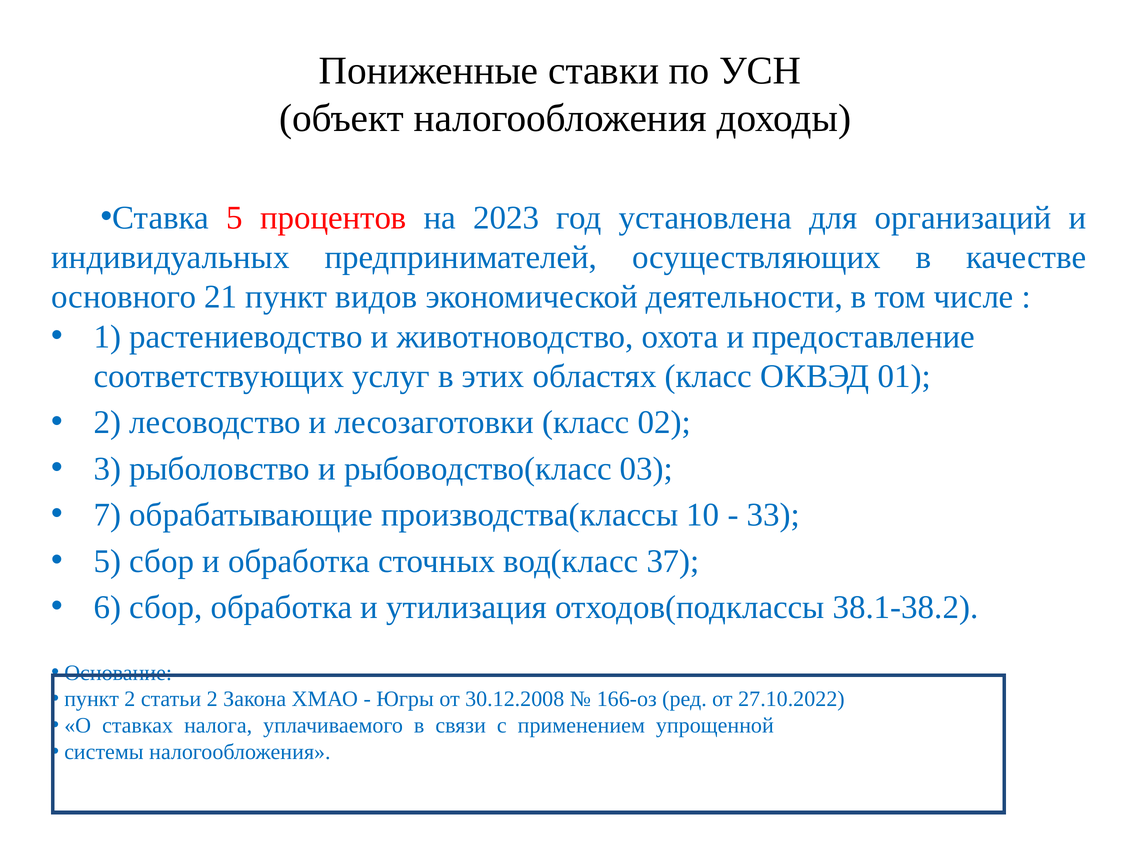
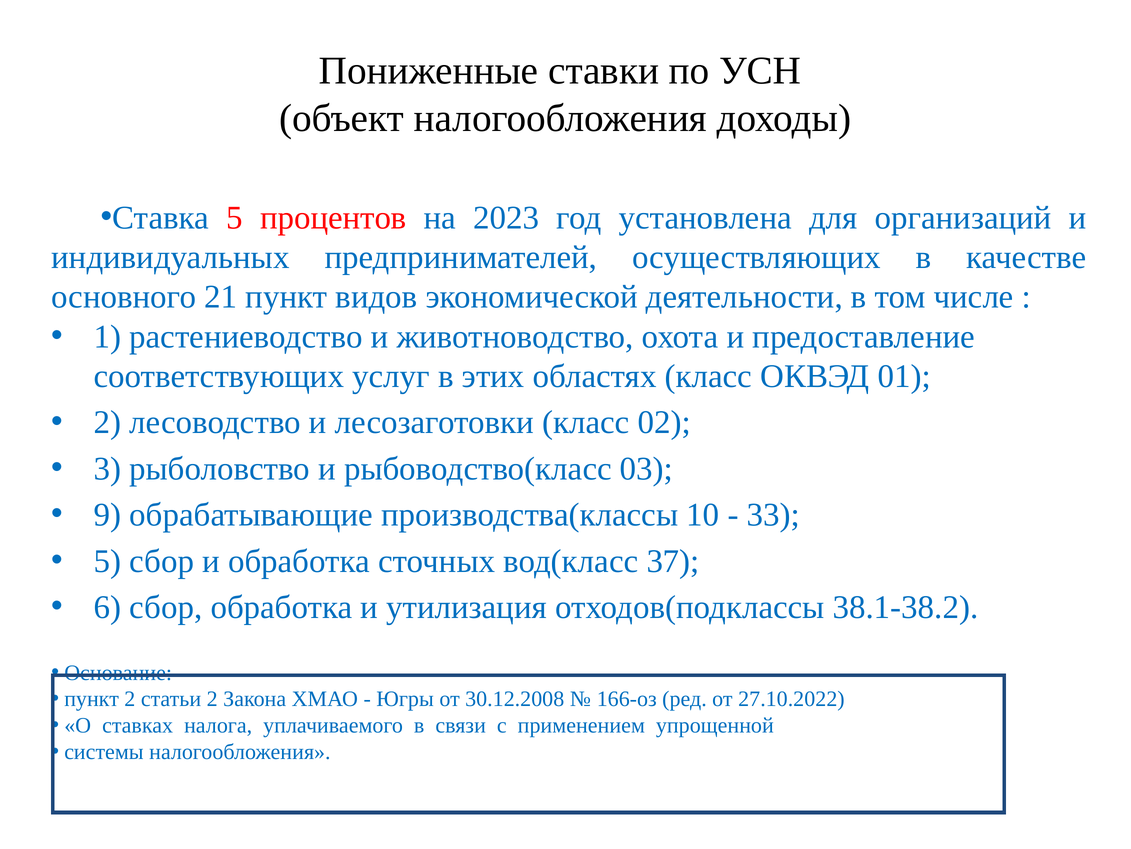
7: 7 -> 9
